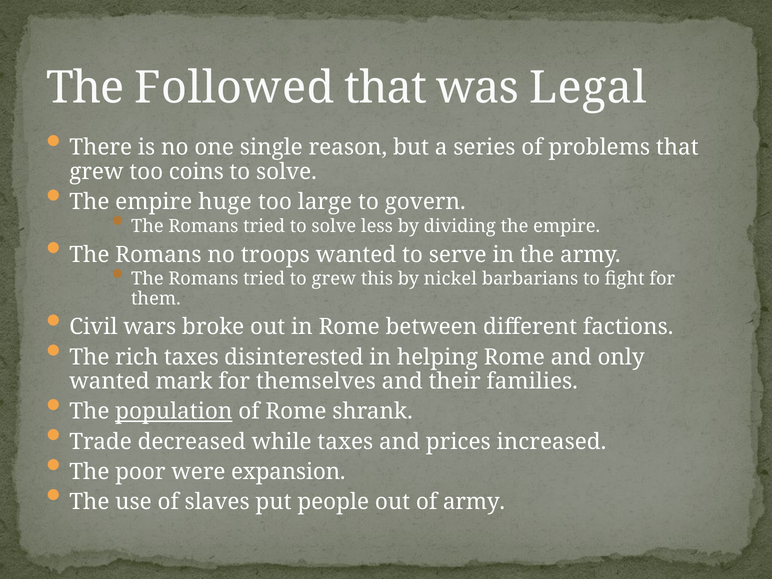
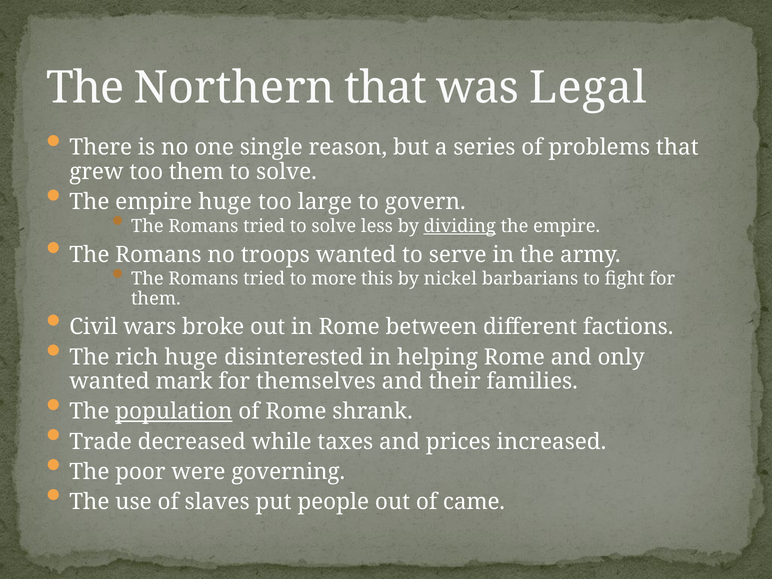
Followed: Followed -> Northern
too coins: coins -> them
dividing underline: none -> present
to grew: grew -> more
rich taxes: taxes -> huge
expansion: expansion -> governing
of army: army -> came
